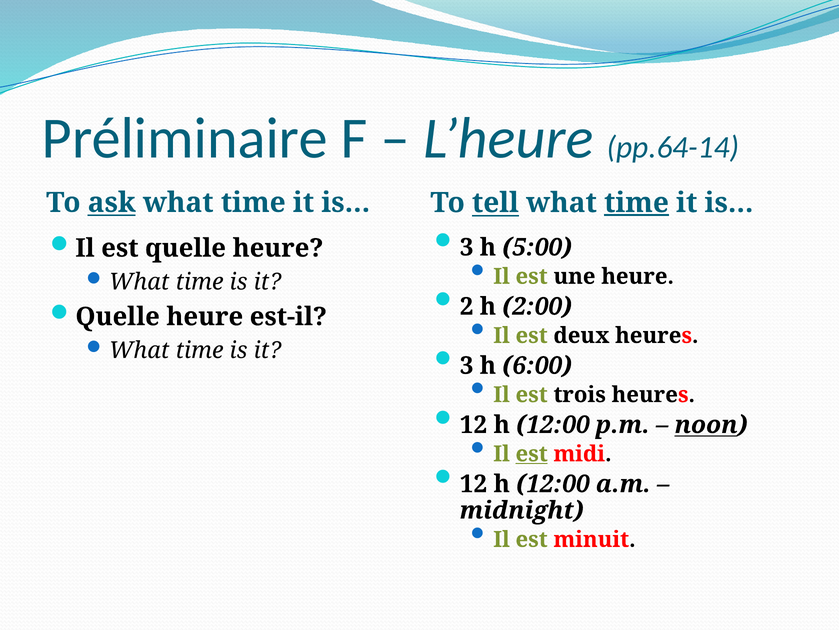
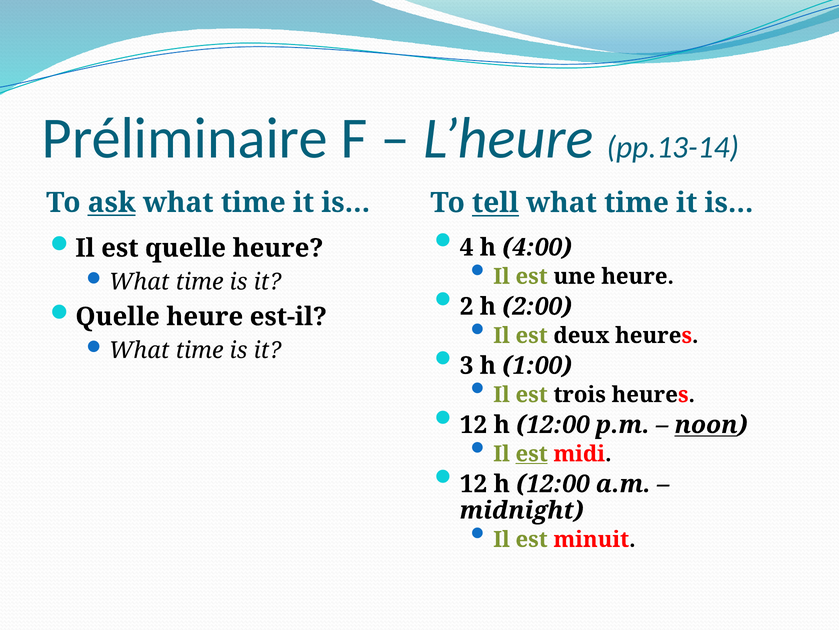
pp.64-14: pp.64-14 -> pp.13-14
time at (636, 203) underline: present -> none
3 at (467, 247): 3 -> 4
5:00: 5:00 -> 4:00
6:00: 6:00 -> 1:00
